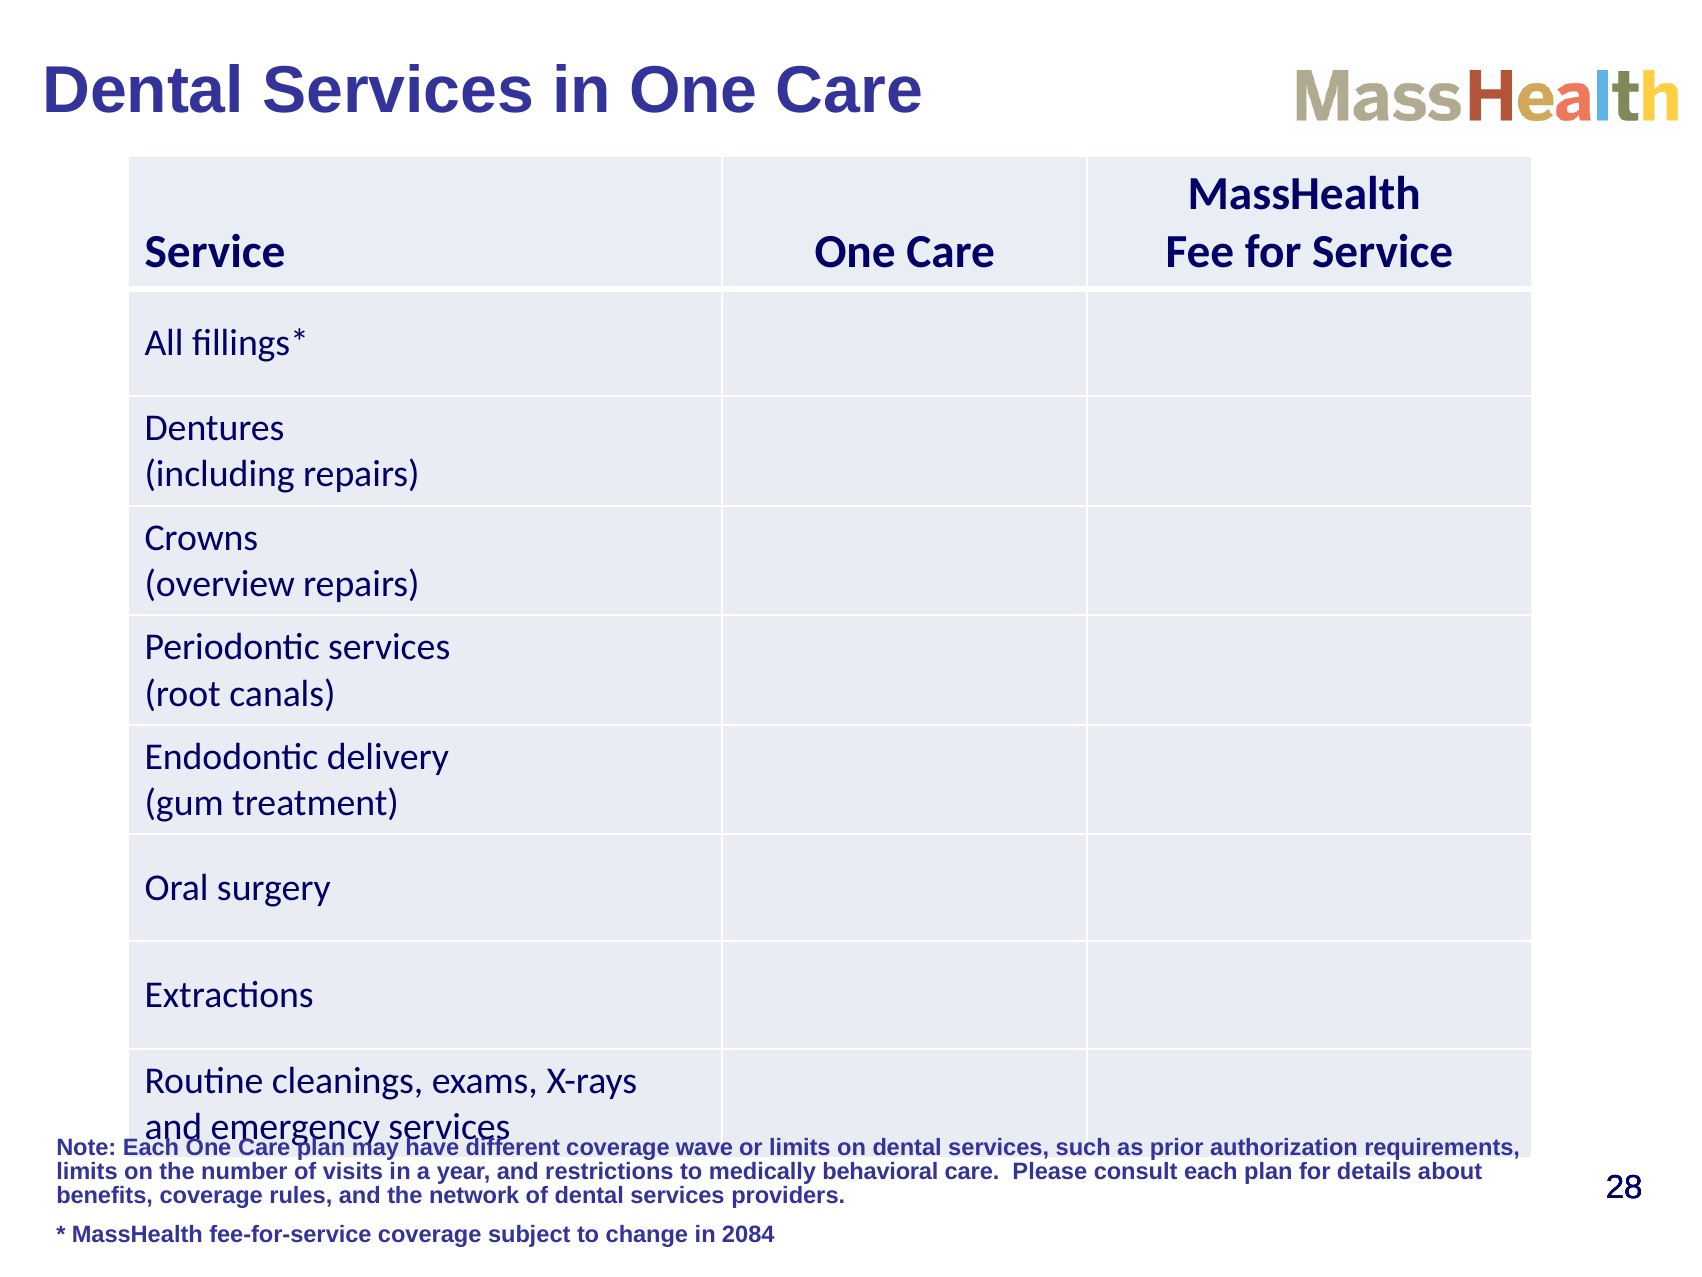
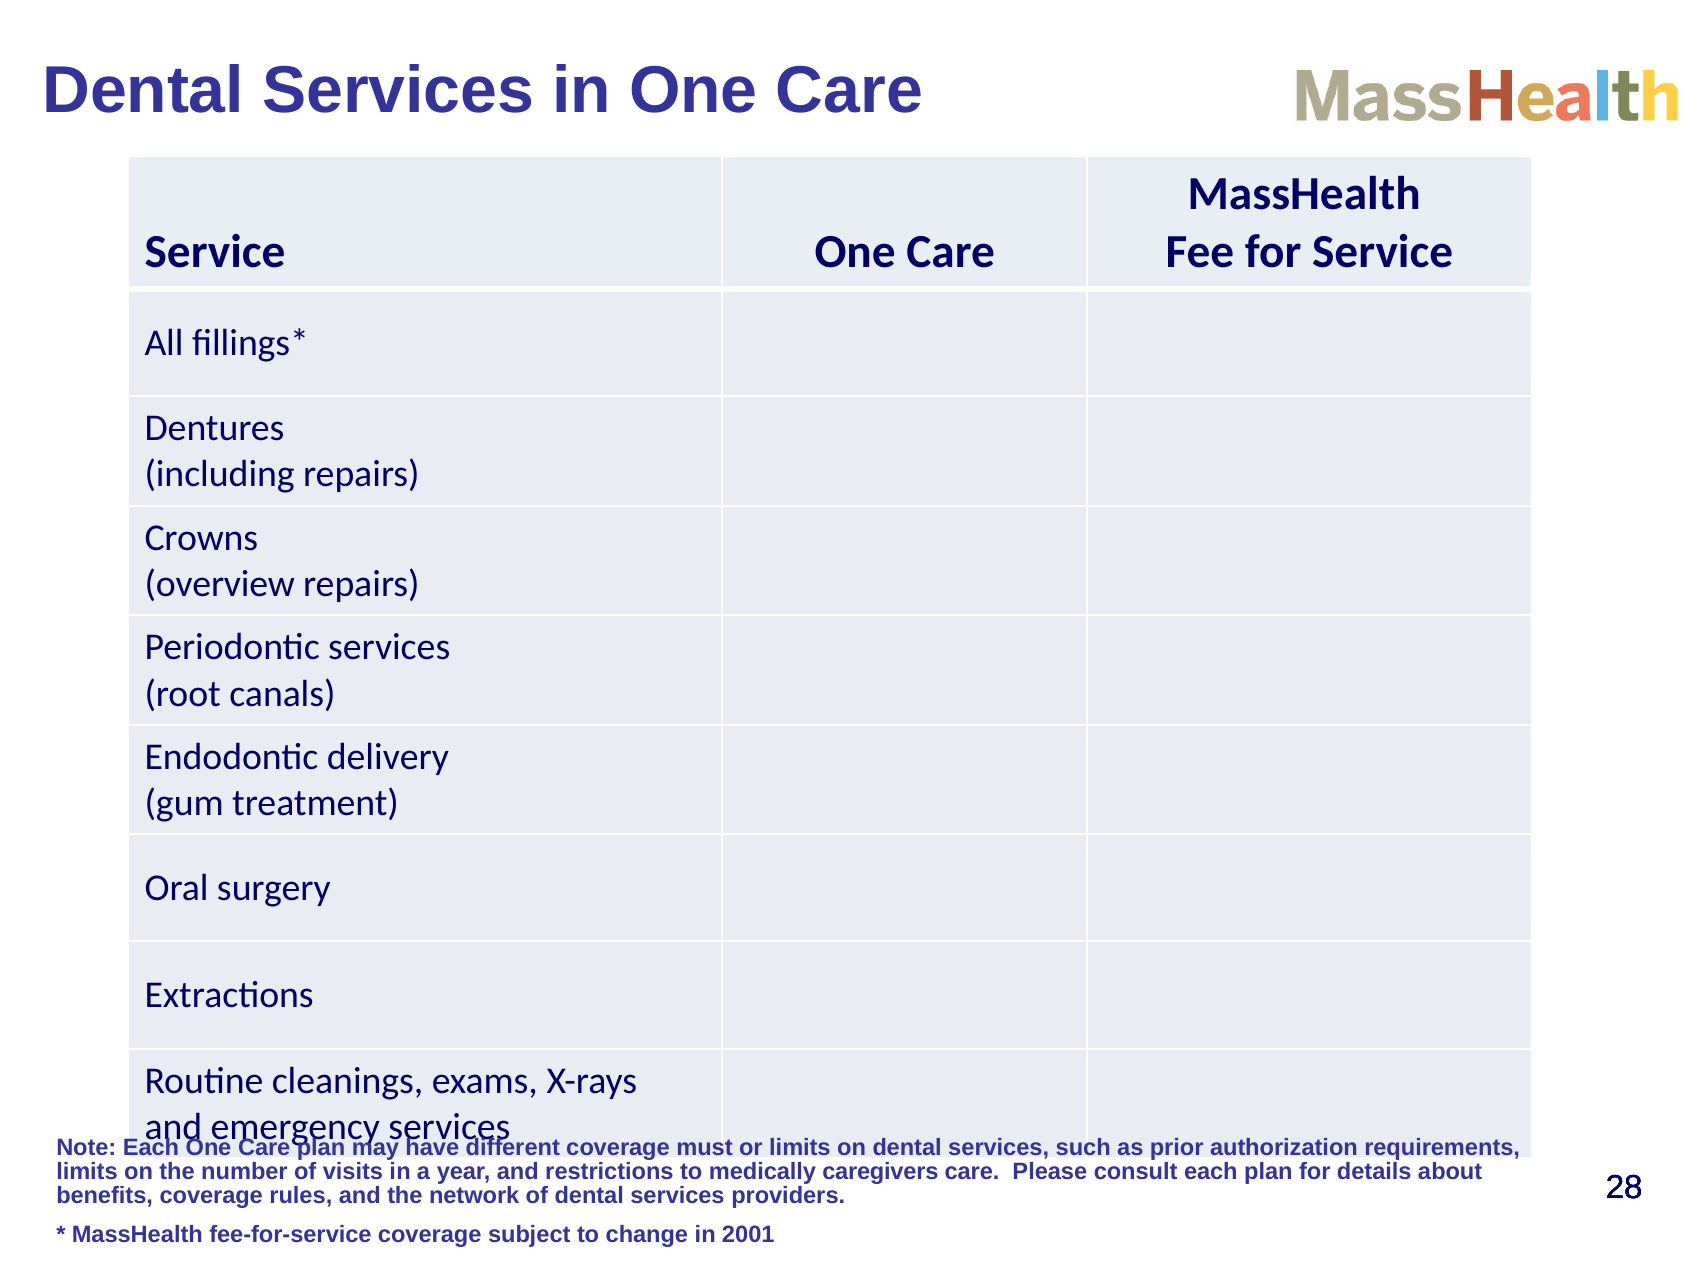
wave: wave -> must
behavioral: behavioral -> caregivers
2084: 2084 -> 2001
